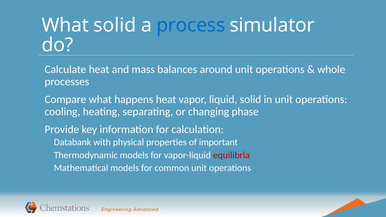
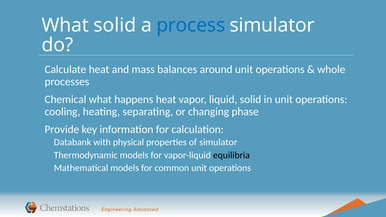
Compare: Compare -> Chemical
of important: important -> simulator
equilibria colour: red -> black
